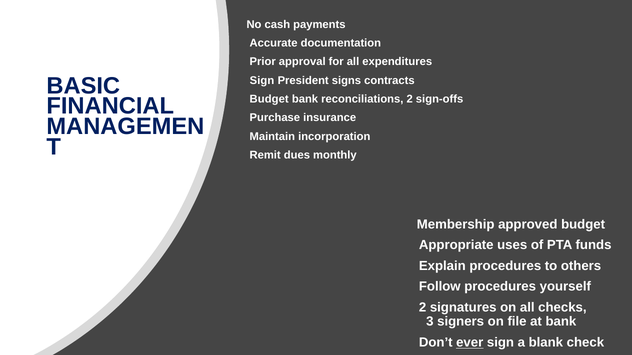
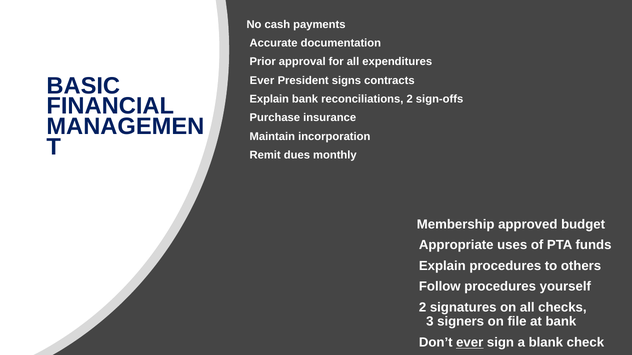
Sign at (262, 81): Sign -> Ever
Budget at (269, 99): Budget -> Explain
